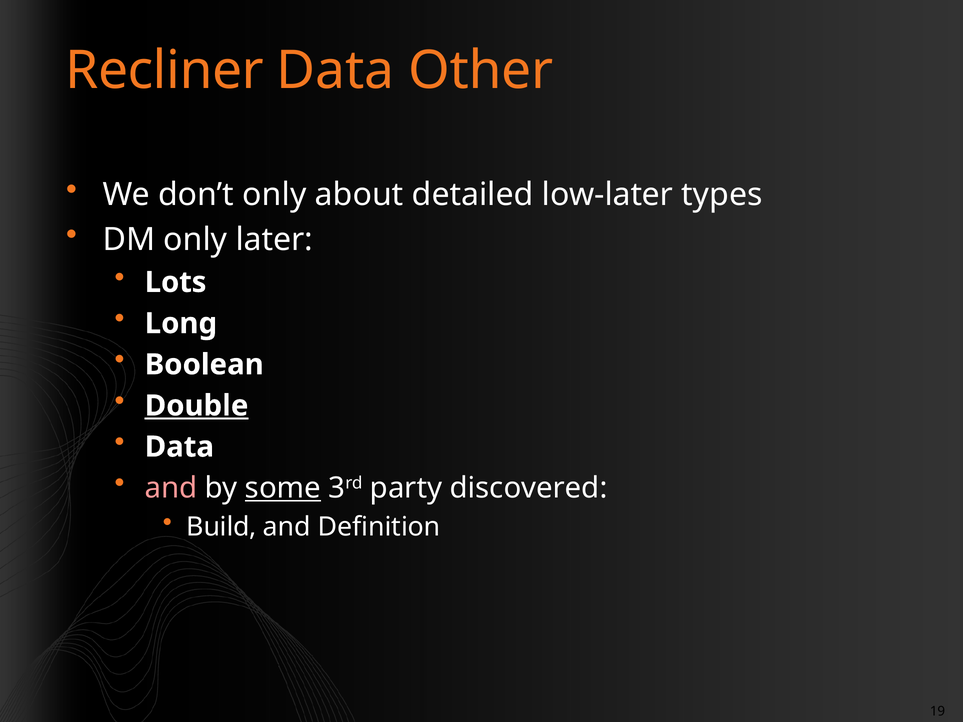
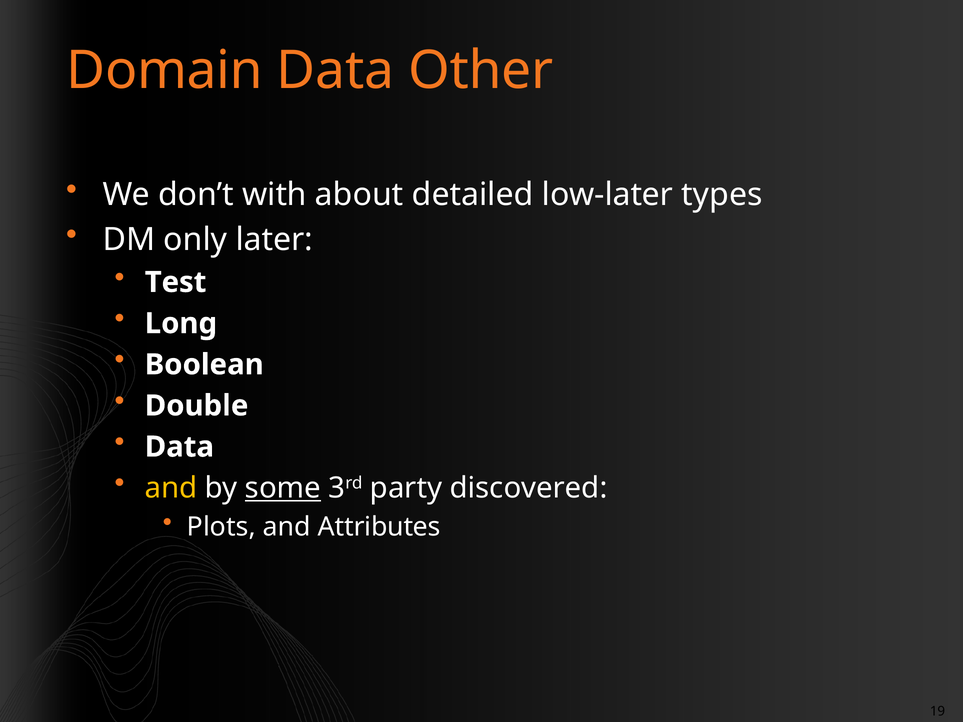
Recliner: Recliner -> Domain
don’t only: only -> with
Lots: Lots -> Test
Double underline: present -> none
and at (171, 488) colour: pink -> yellow
Build: Build -> Plots
Definition: Definition -> Attributes
